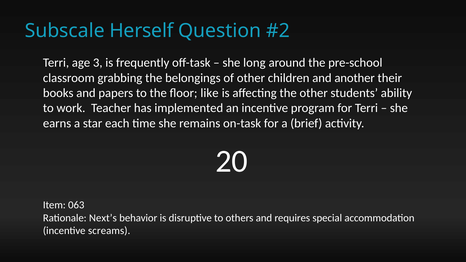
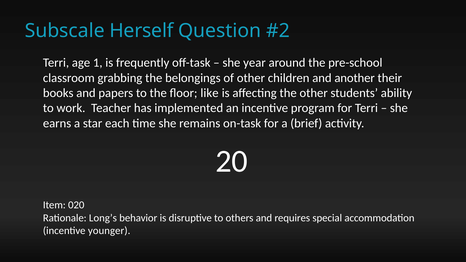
3: 3 -> 1
long: long -> year
063: 063 -> 020
Next’s: Next’s -> Long’s
screams: screams -> younger
